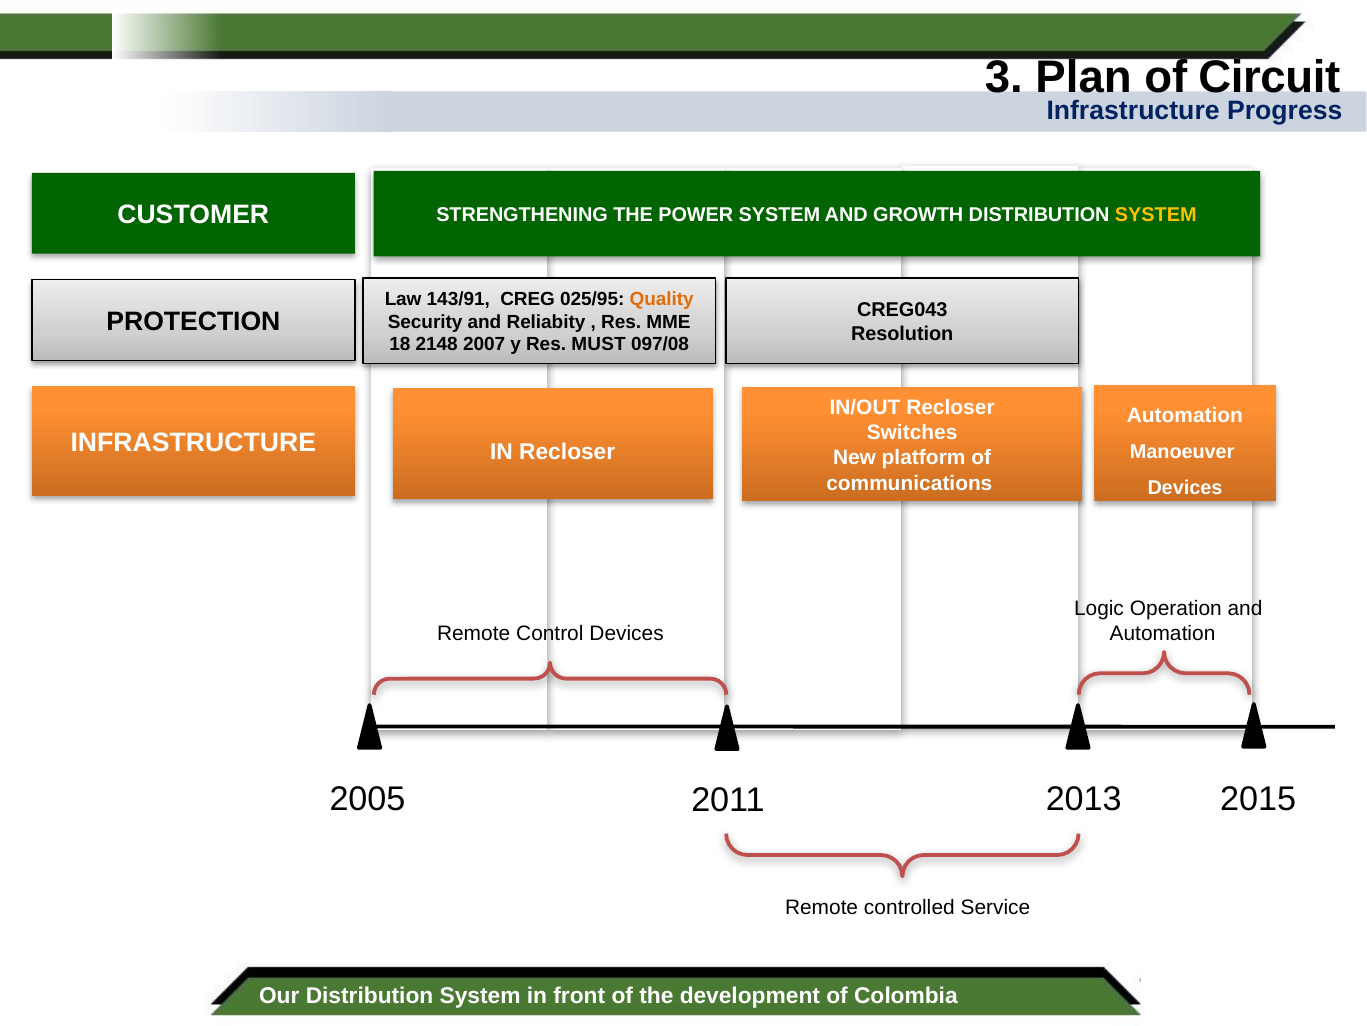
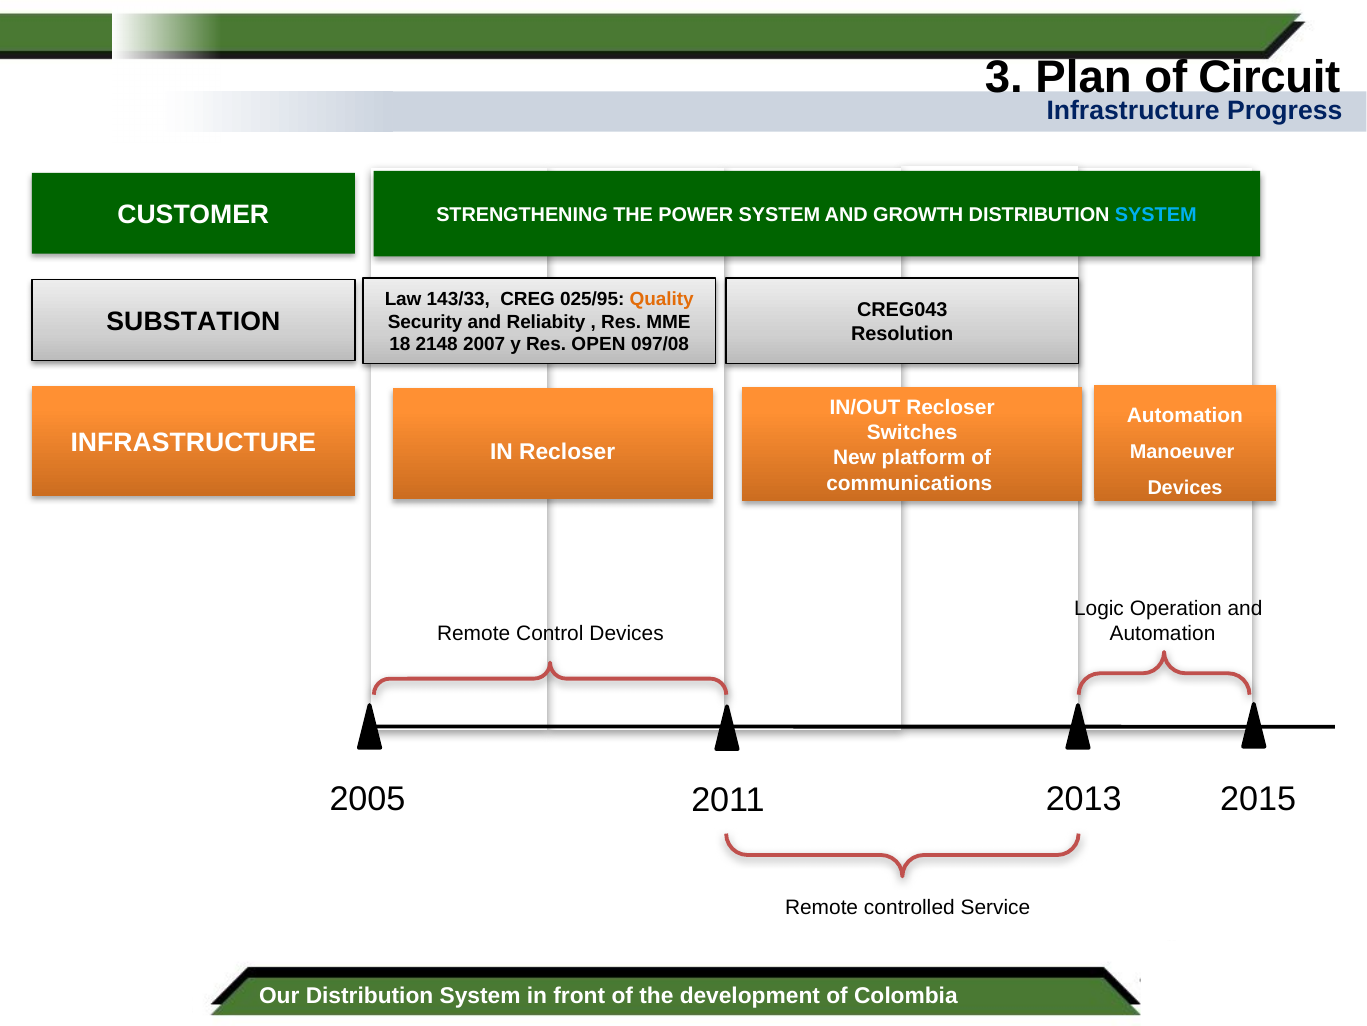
SYSTEM at (1156, 215) colour: yellow -> light blue
143/91: 143/91 -> 143/33
PROTECTION: PROTECTION -> SUBSTATION
MUST: MUST -> OPEN
